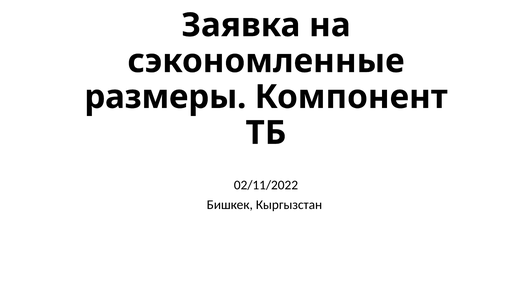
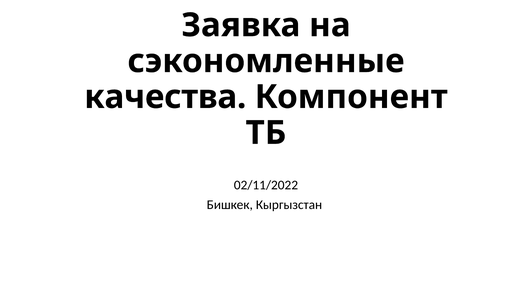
размеры: размеры -> качества
